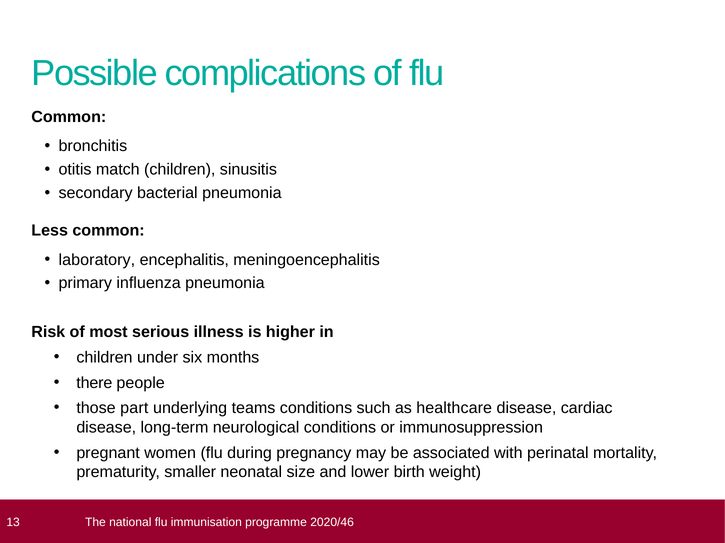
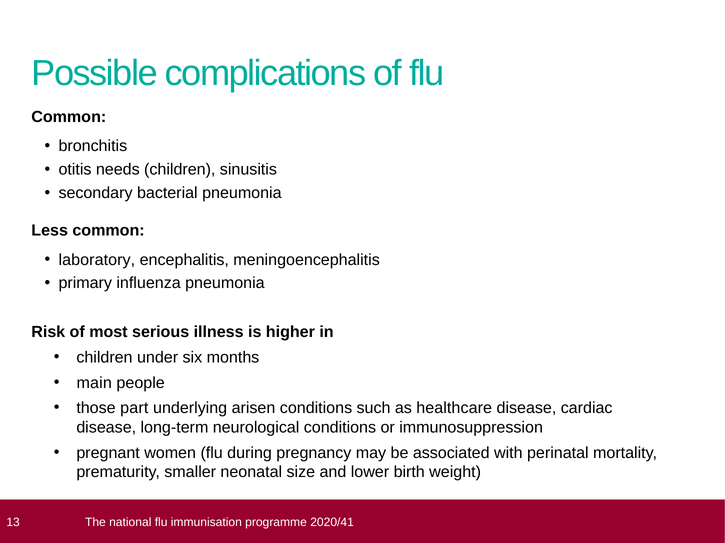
match: match -> needs
there: there -> main
teams: teams -> arisen
2020/46: 2020/46 -> 2020/41
